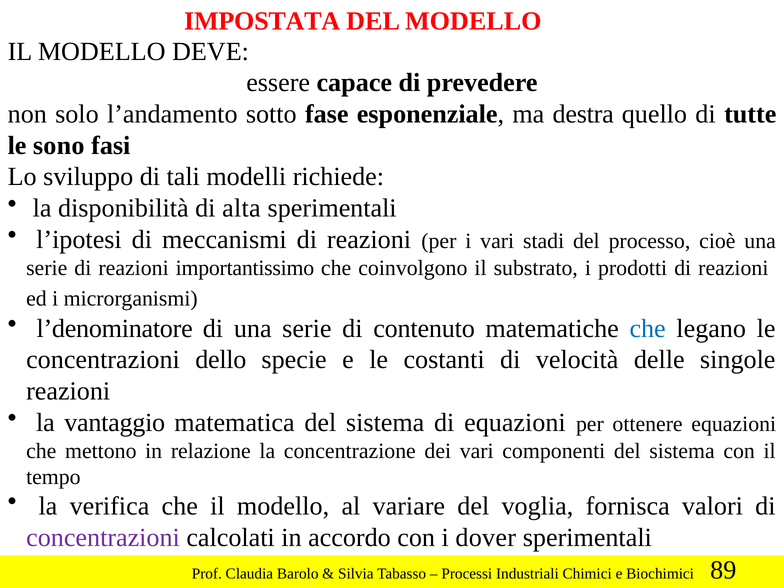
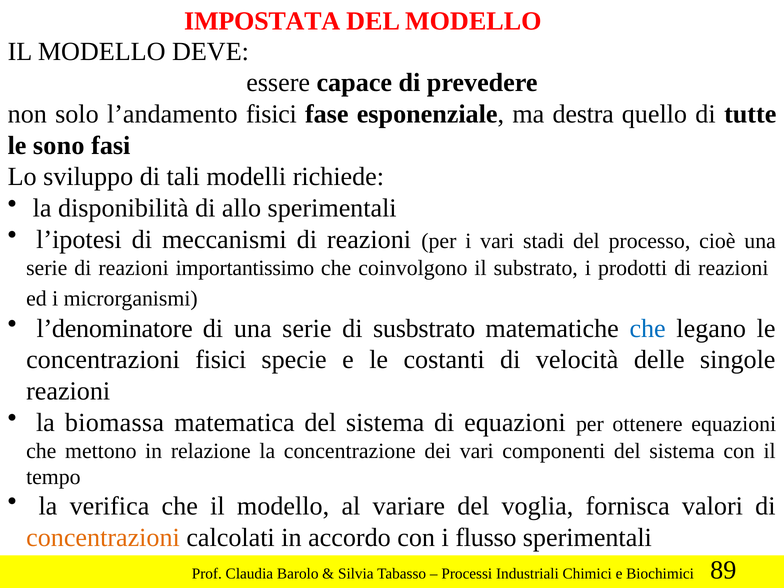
l’andamento sotto: sotto -> fisici
alta: alta -> allo
contenuto: contenuto -> susbstrato
concentrazioni dello: dello -> fisici
vantaggio: vantaggio -> biomassa
concentrazioni at (103, 537) colour: purple -> orange
dover: dover -> flusso
